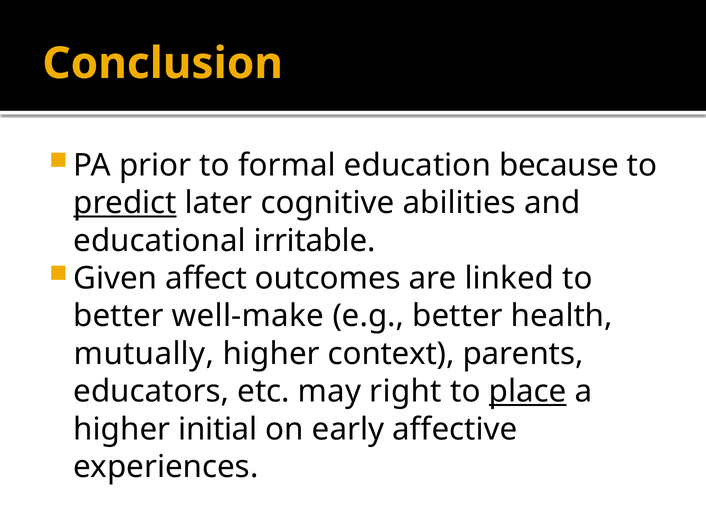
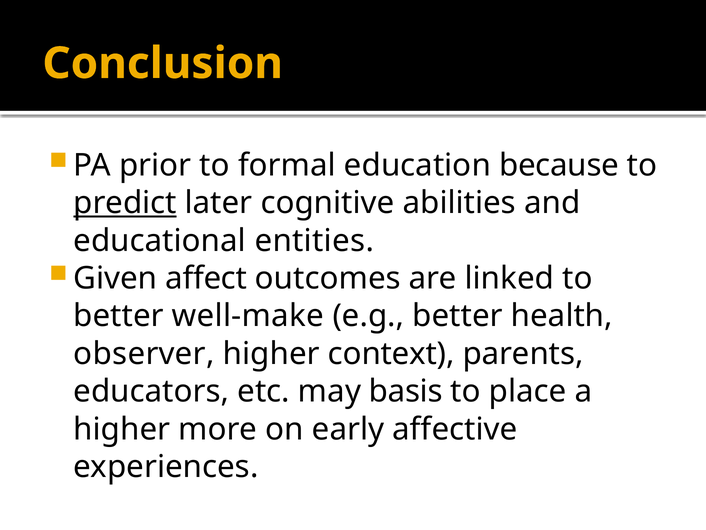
irritable: irritable -> entities
mutually: mutually -> observer
right: right -> basis
place underline: present -> none
initial: initial -> more
